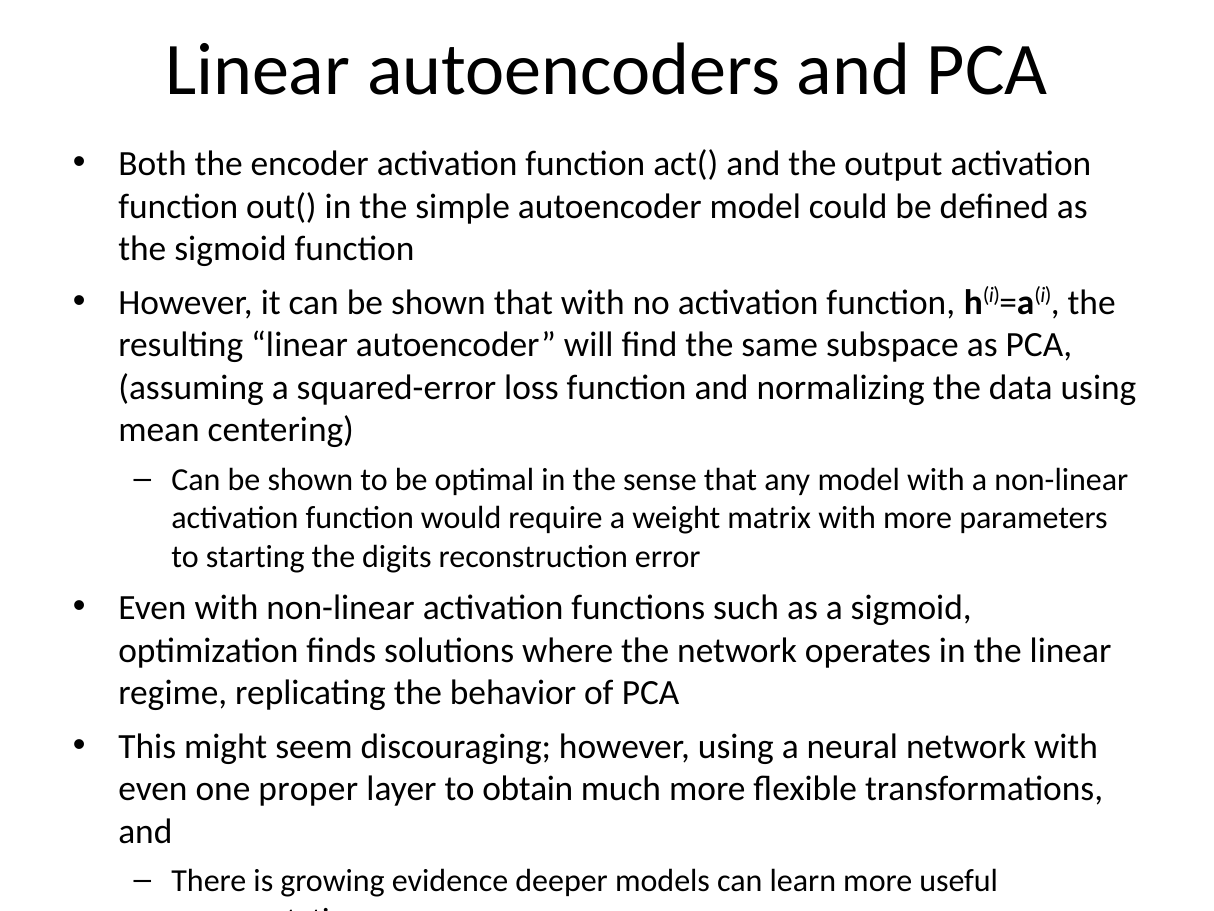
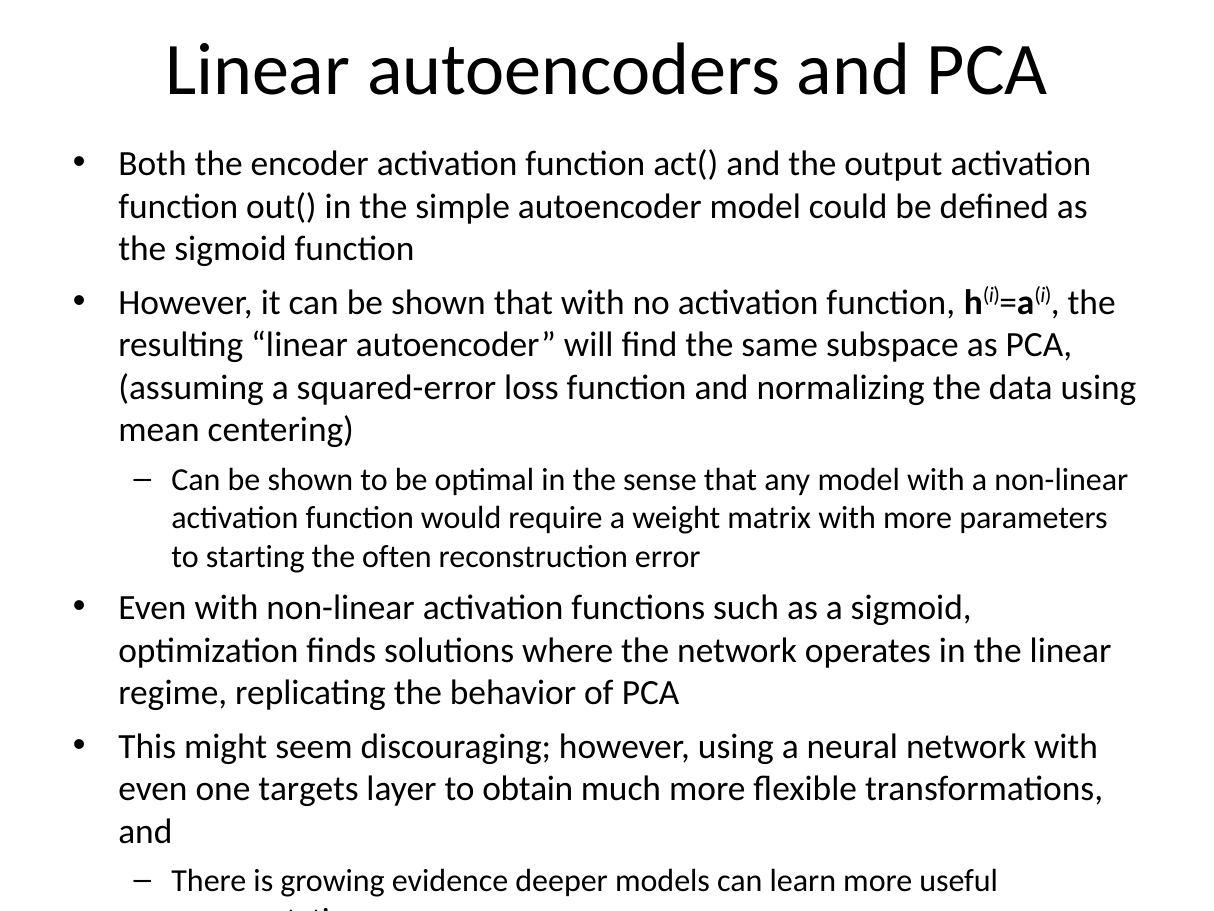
digits: digits -> often
proper: proper -> targets
